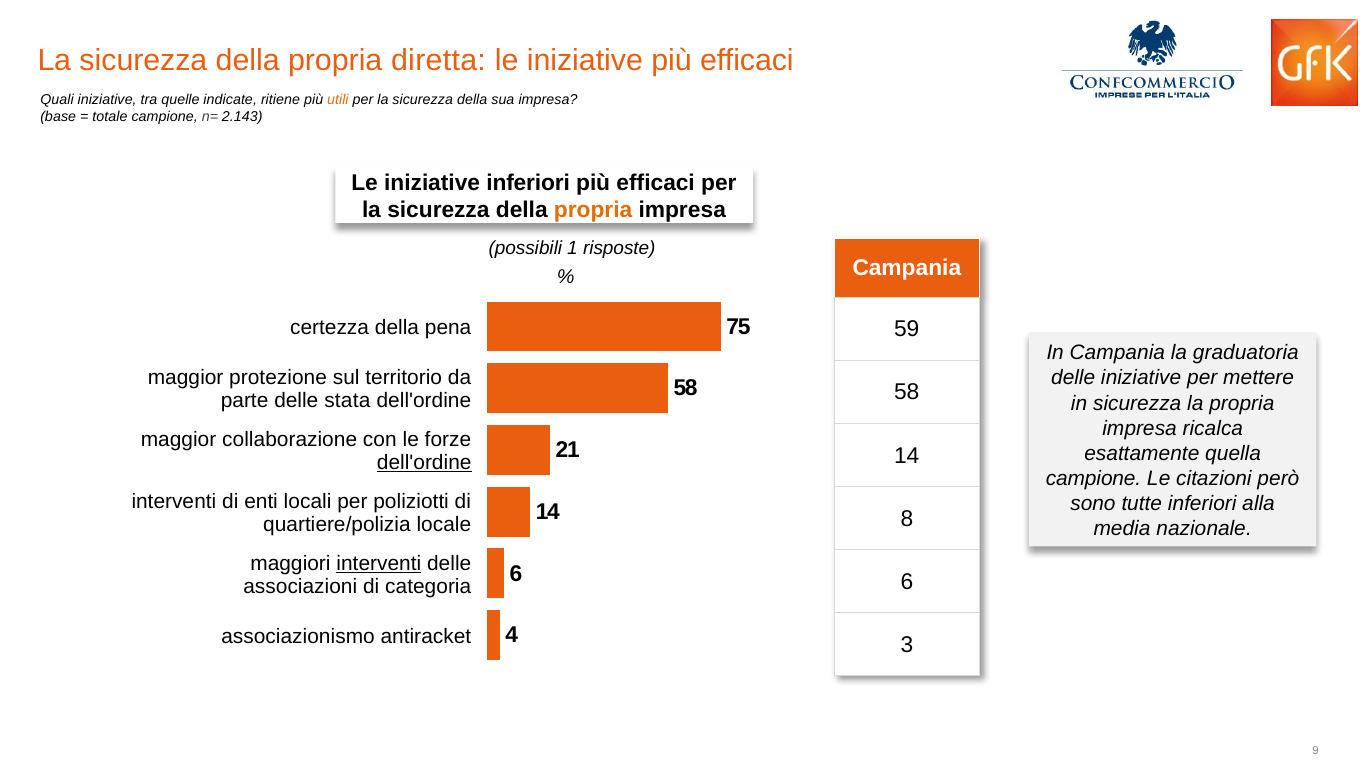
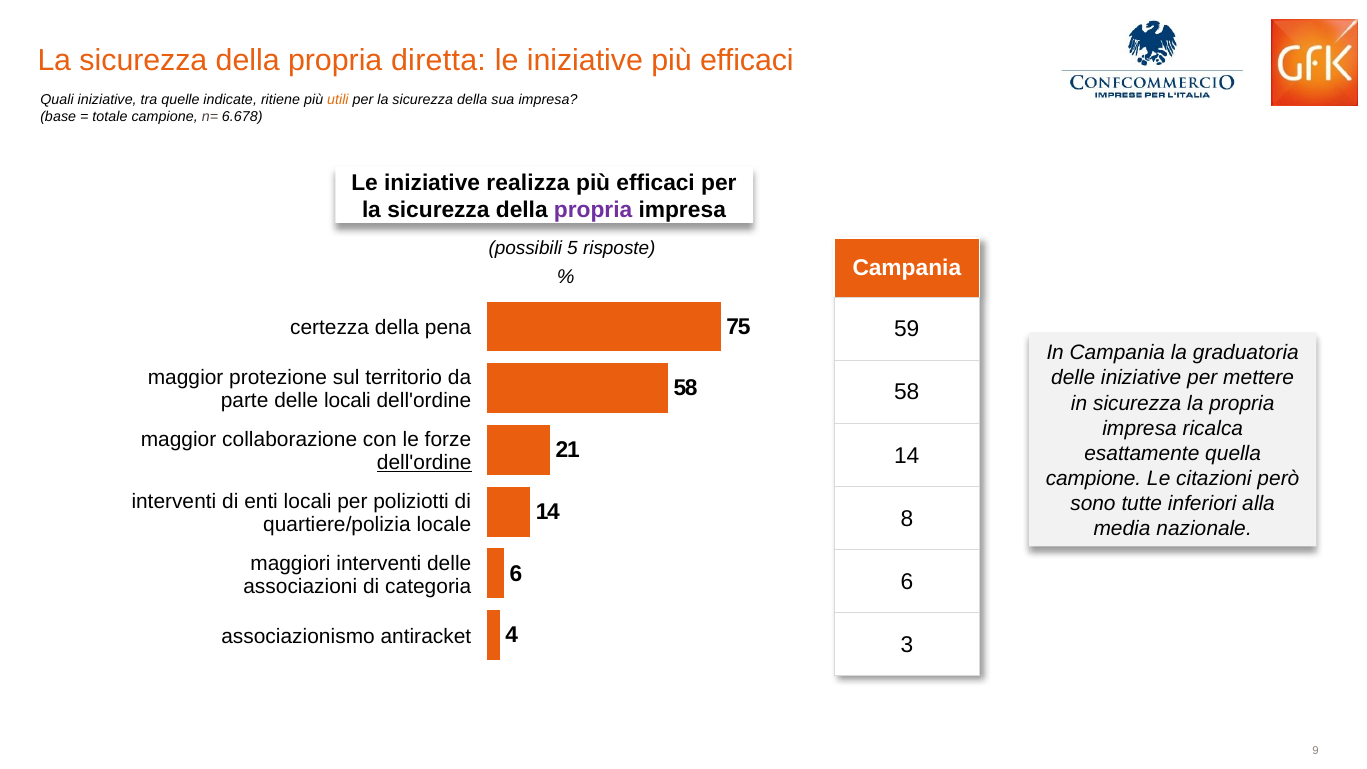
2.143: 2.143 -> 6.678
iniziative inferiori: inferiori -> realizza
propria at (593, 210) colour: orange -> purple
1: 1 -> 5
delle stata: stata -> locali
interventi at (379, 563) underline: present -> none
